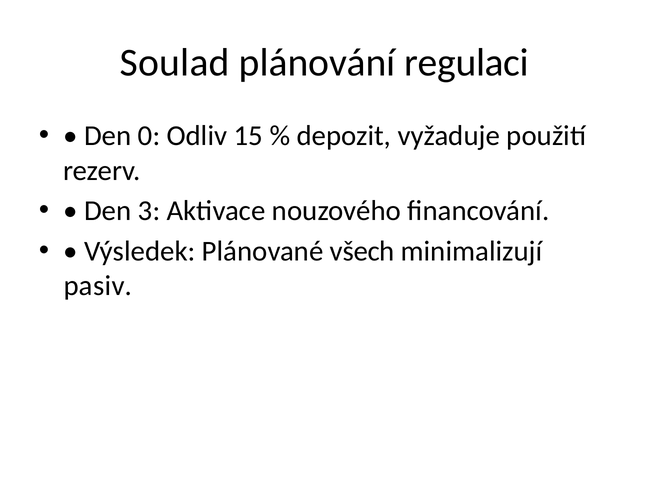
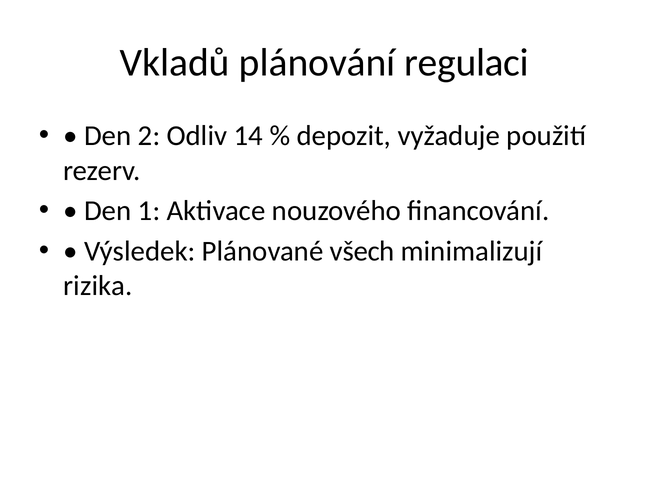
Soulad: Soulad -> Vkladů
0: 0 -> 2
15: 15 -> 14
3: 3 -> 1
pasiv: pasiv -> rizika
